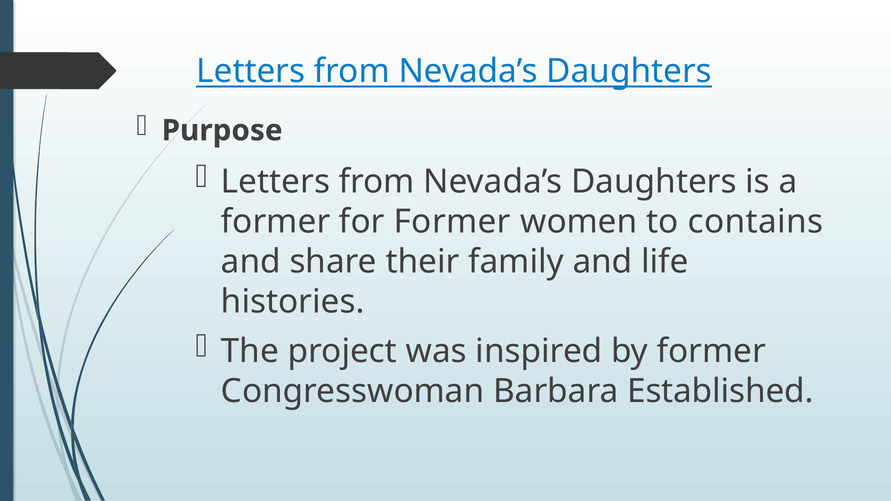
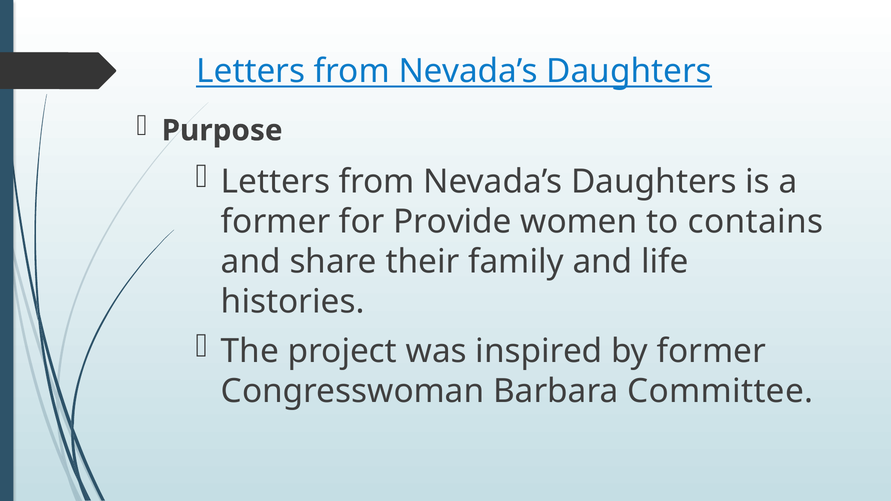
for Former: Former -> Provide
Established: Established -> Committee
